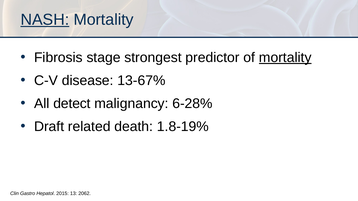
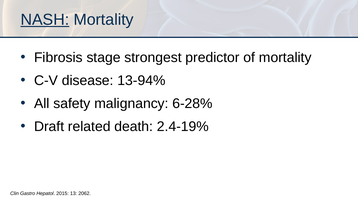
mortality at (285, 58) underline: present -> none
13-67%: 13-67% -> 13-94%
detect: detect -> safety
1.8-19%: 1.8-19% -> 2.4-19%
